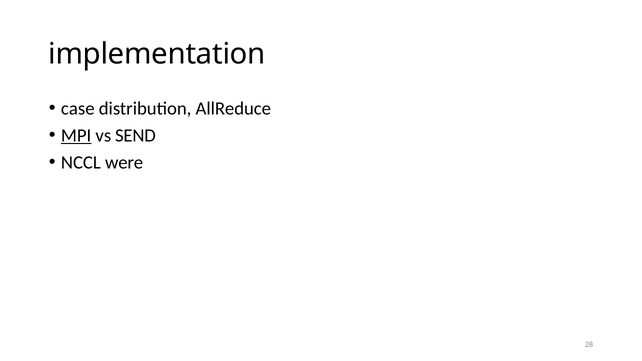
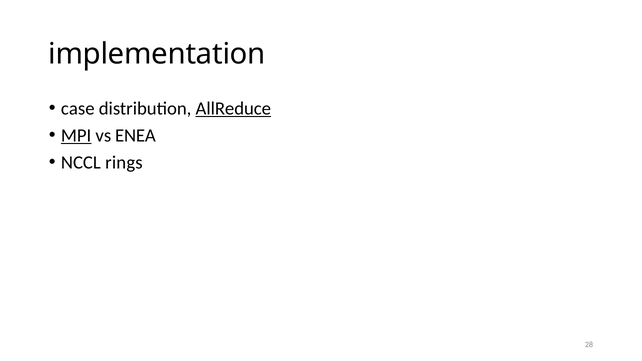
AllReduce underline: none -> present
SEND: SEND -> ENEA
were: were -> rings
